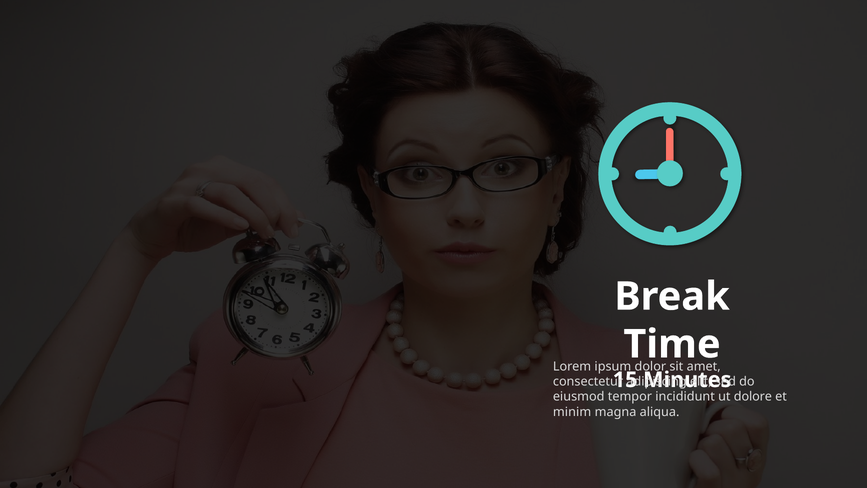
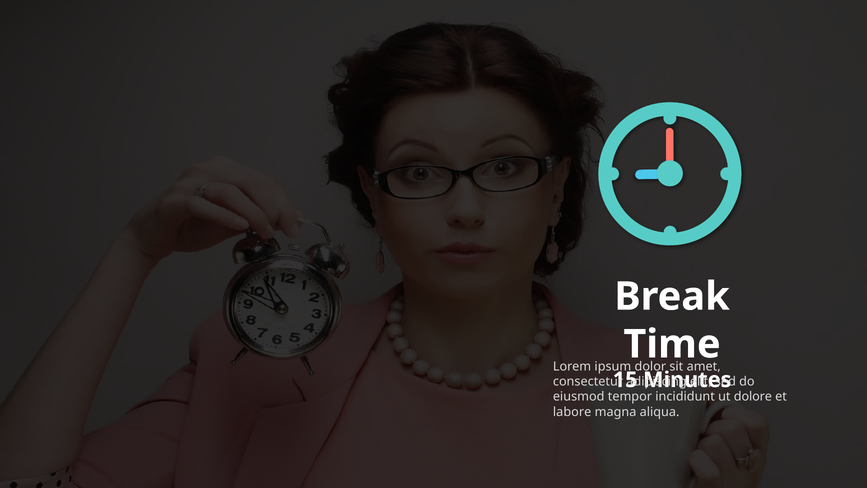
minim: minim -> labore
